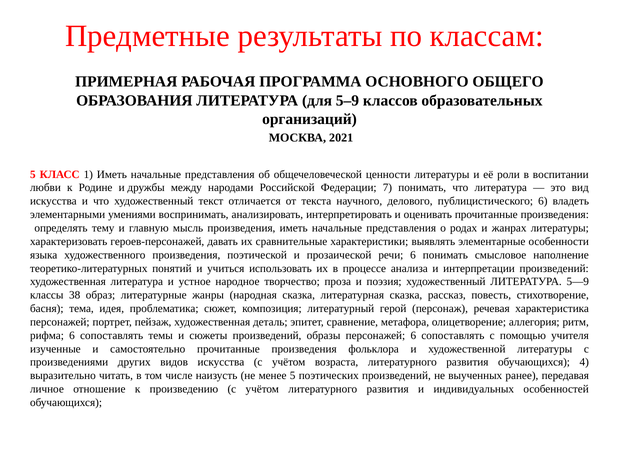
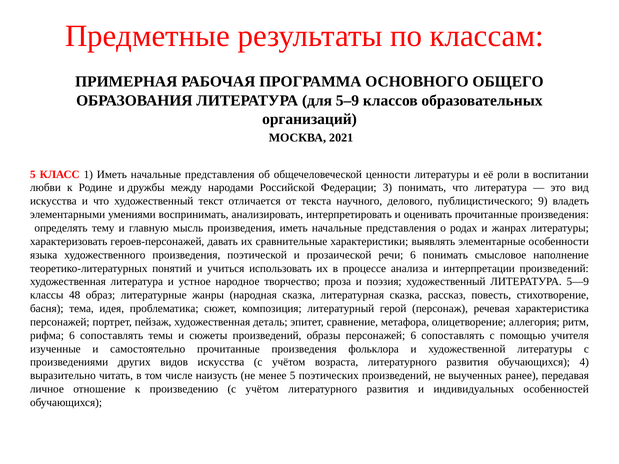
7: 7 -> 3
публицистического 6: 6 -> 9
38: 38 -> 48
